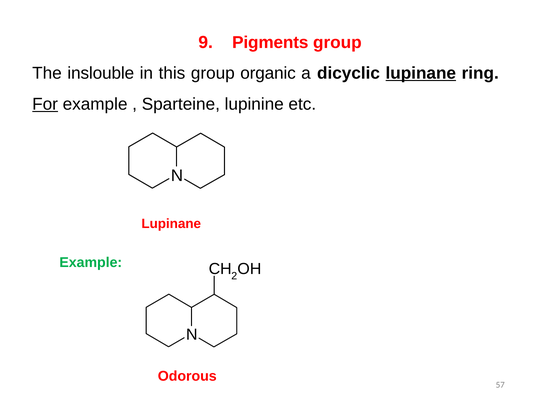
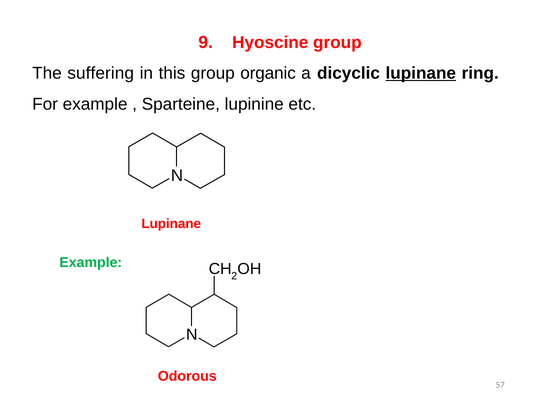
Pigments: Pigments -> Hyoscine
inslouble: inslouble -> suffering
For underline: present -> none
